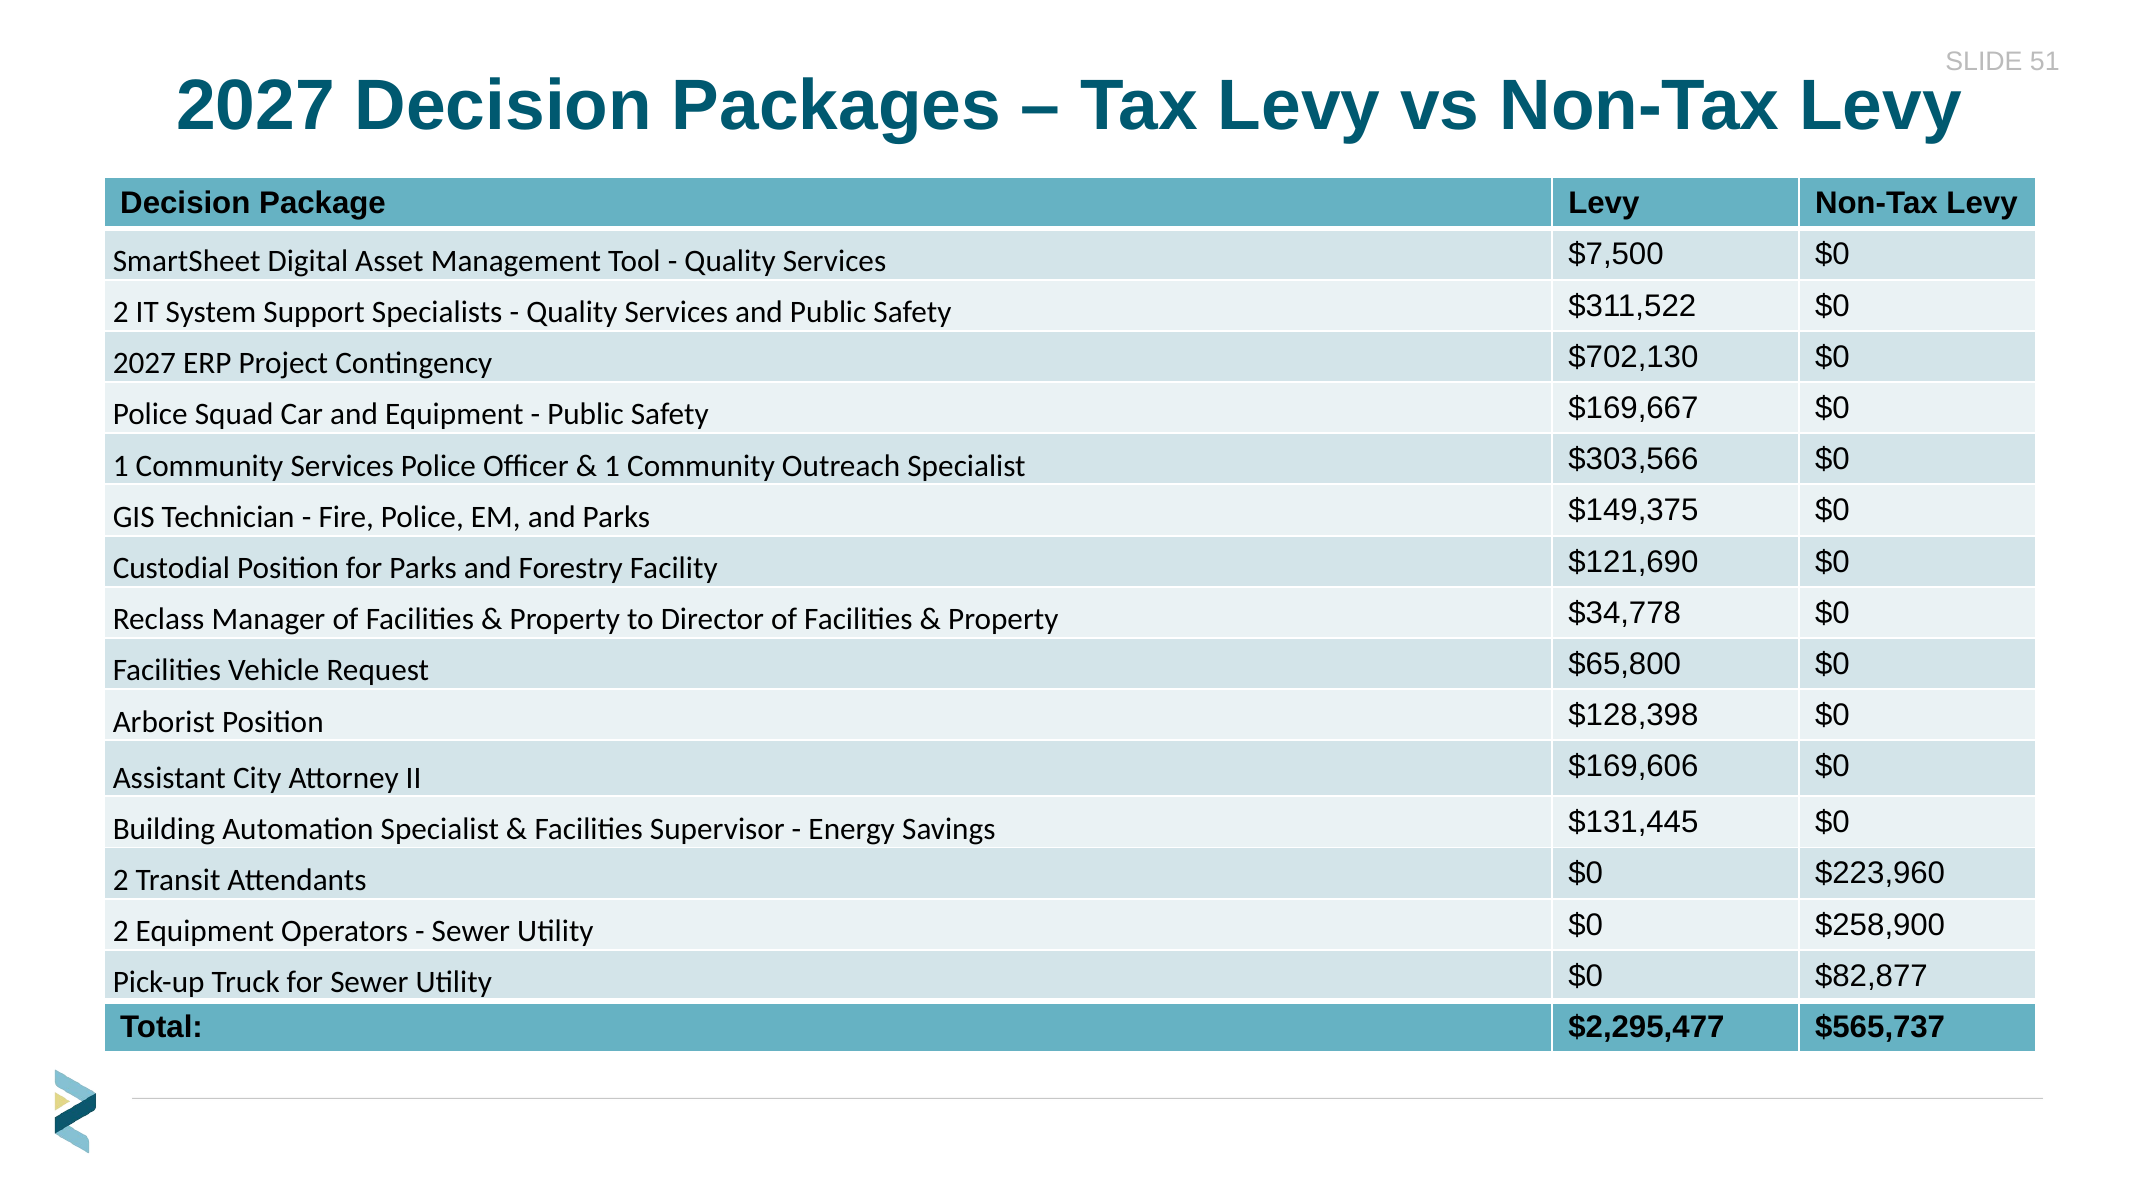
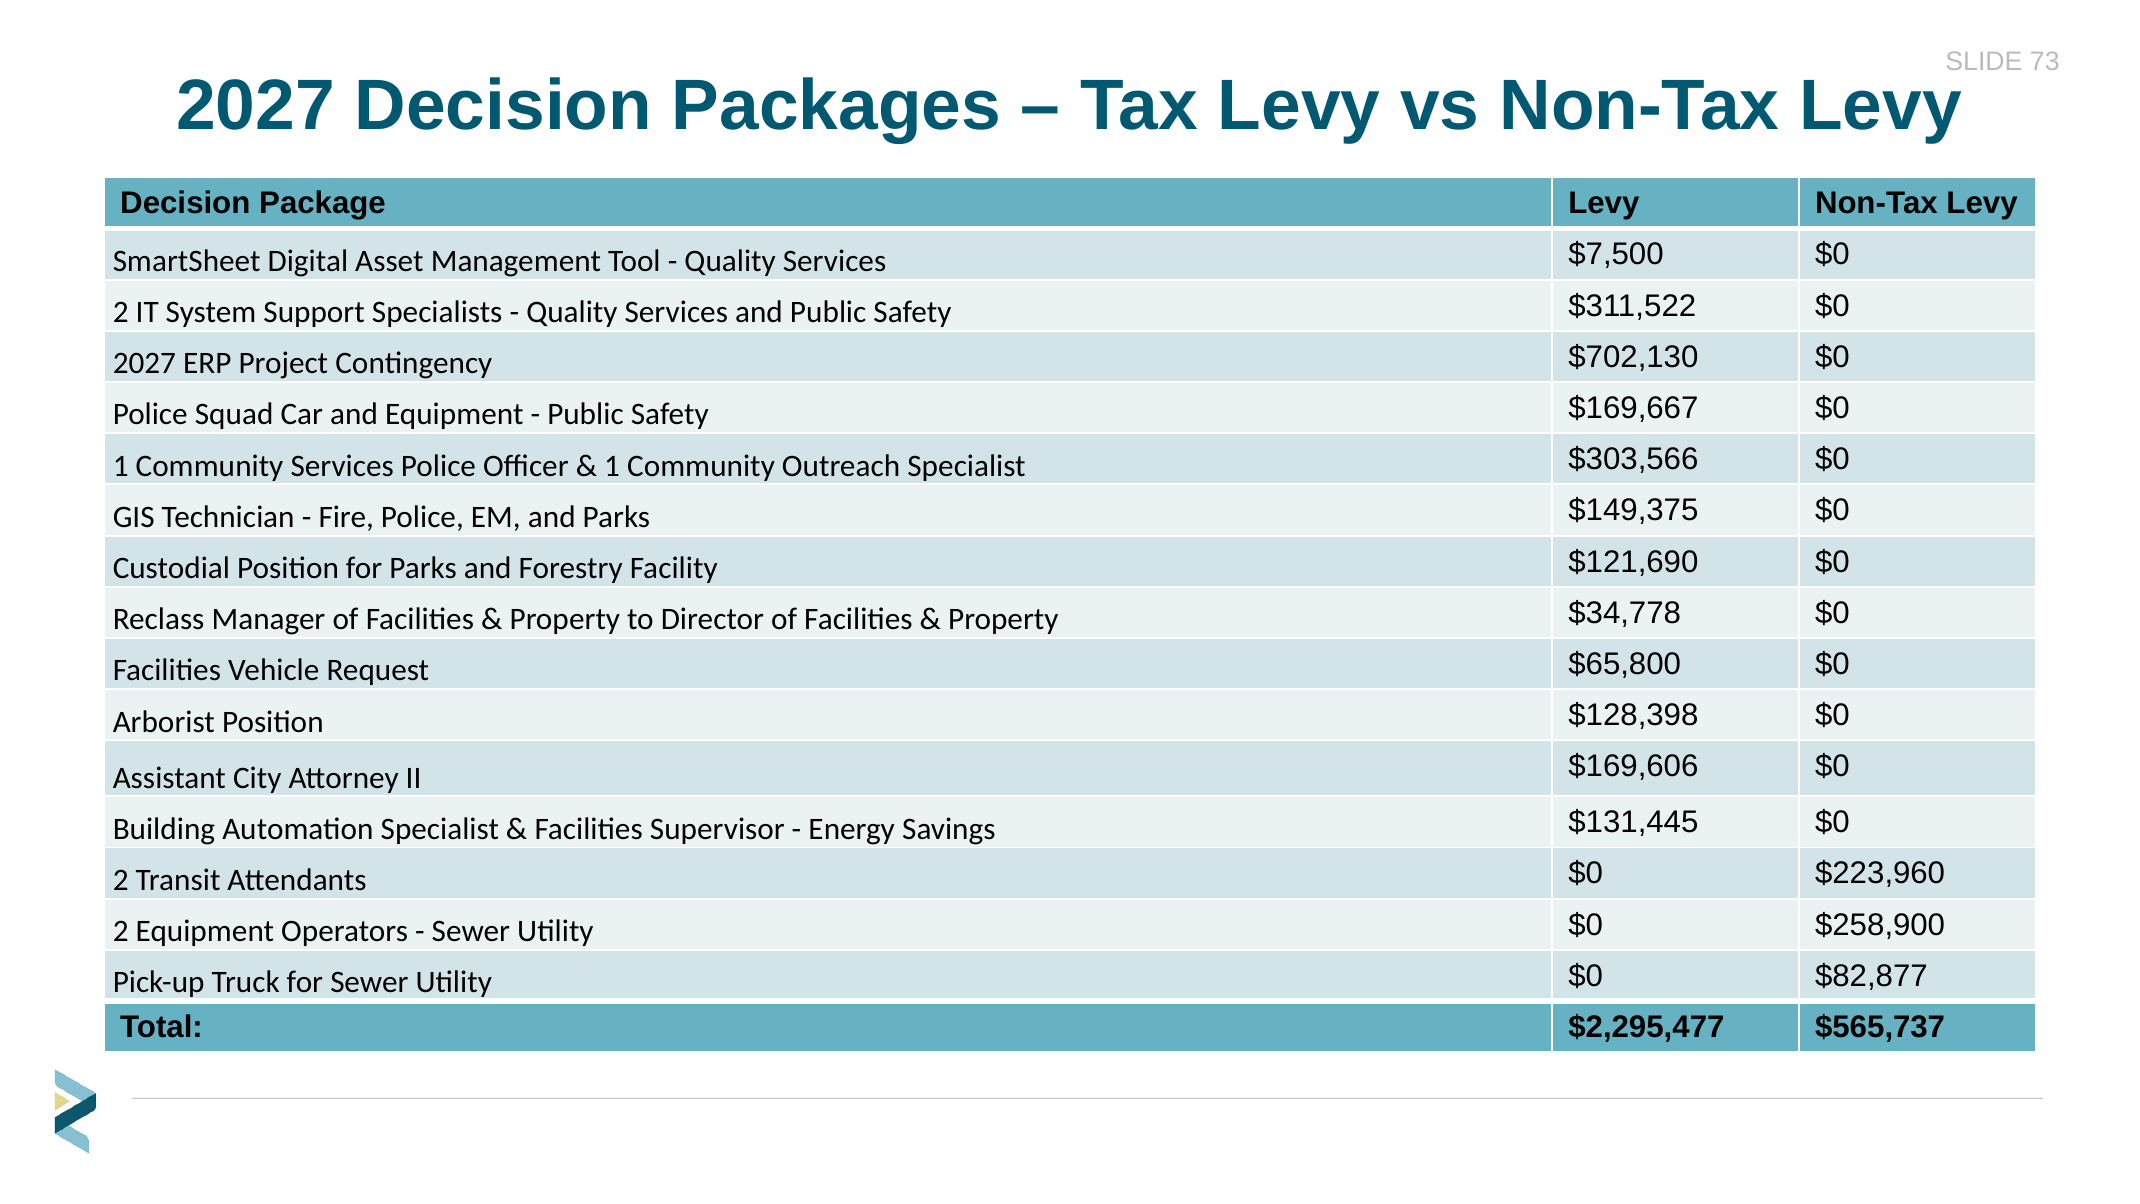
51: 51 -> 73
